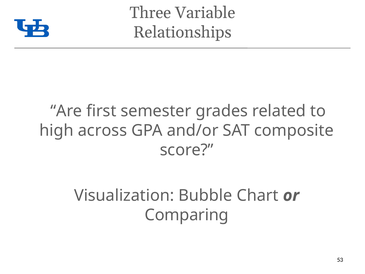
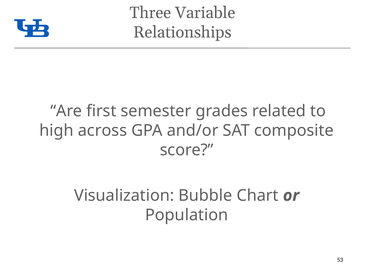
Comparing: Comparing -> Population
